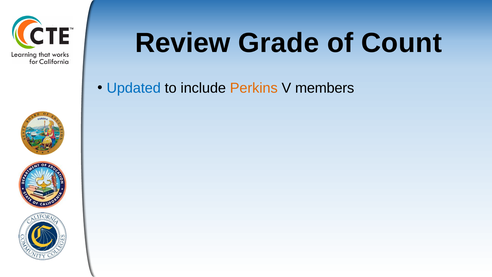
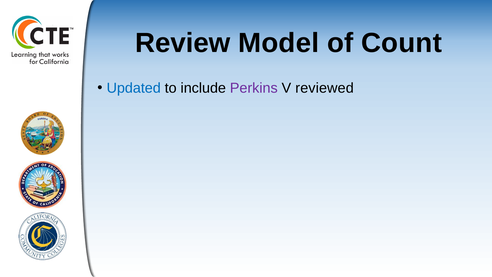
Grade: Grade -> Model
Perkins colour: orange -> purple
members: members -> reviewed
